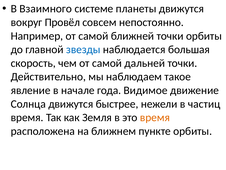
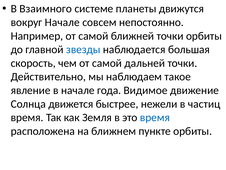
вокруг Провёл: Провёл -> Начале
Солнца движутся: движутся -> движется
время at (155, 117) colour: orange -> blue
